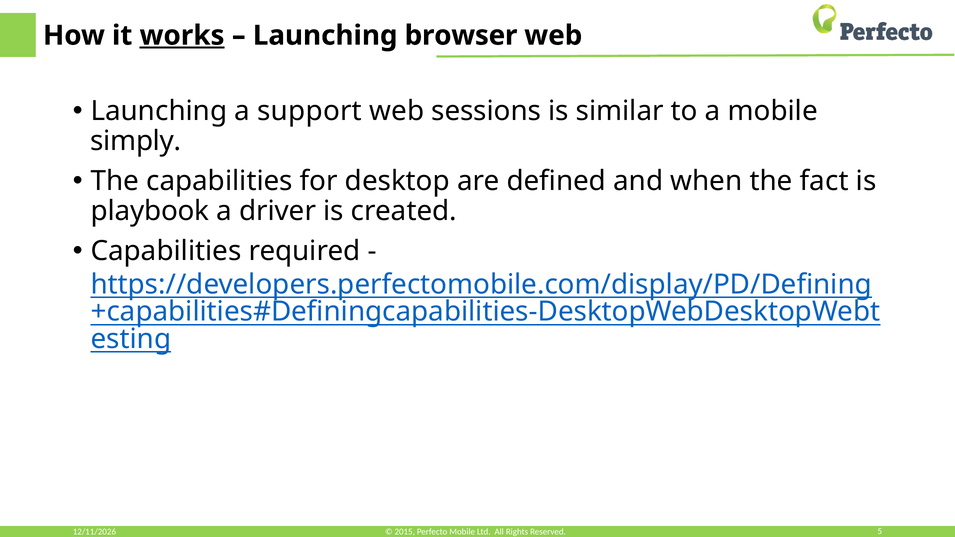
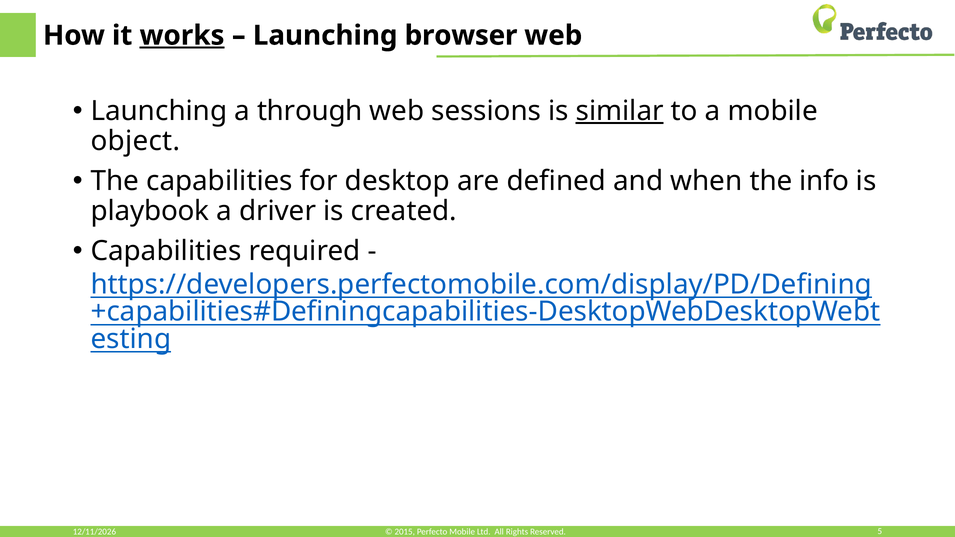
support: support -> through
similar underline: none -> present
simply: simply -> object
fact: fact -> info
